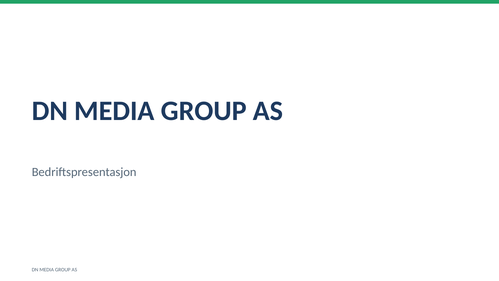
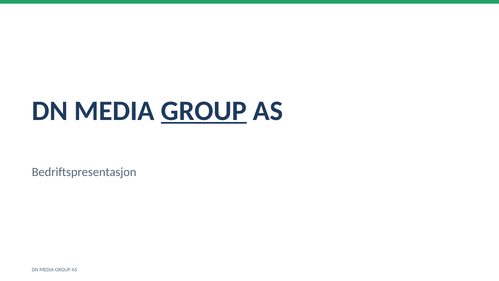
GROUP at (204, 111) underline: none -> present
